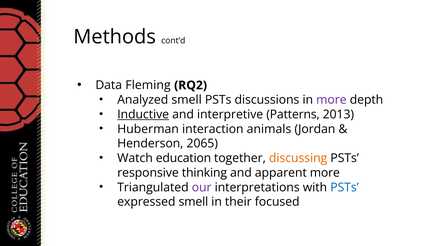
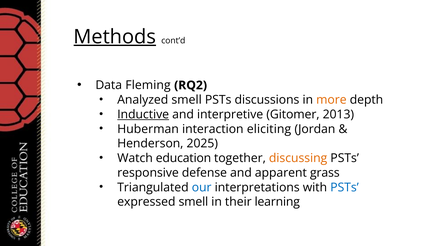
Methods underline: none -> present
more at (331, 100) colour: purple -> orange
Patterns: Patterns -> Gitomer
animals: animals -> eliciting
2065: 2065 -> 2025
thinking: thinking -> defense
apparent more: more -> grass
our colour: purple -> blue
focused: focused -> learning
